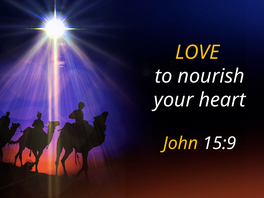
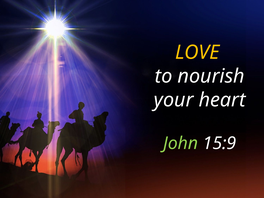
John colour: yellow -> light green
